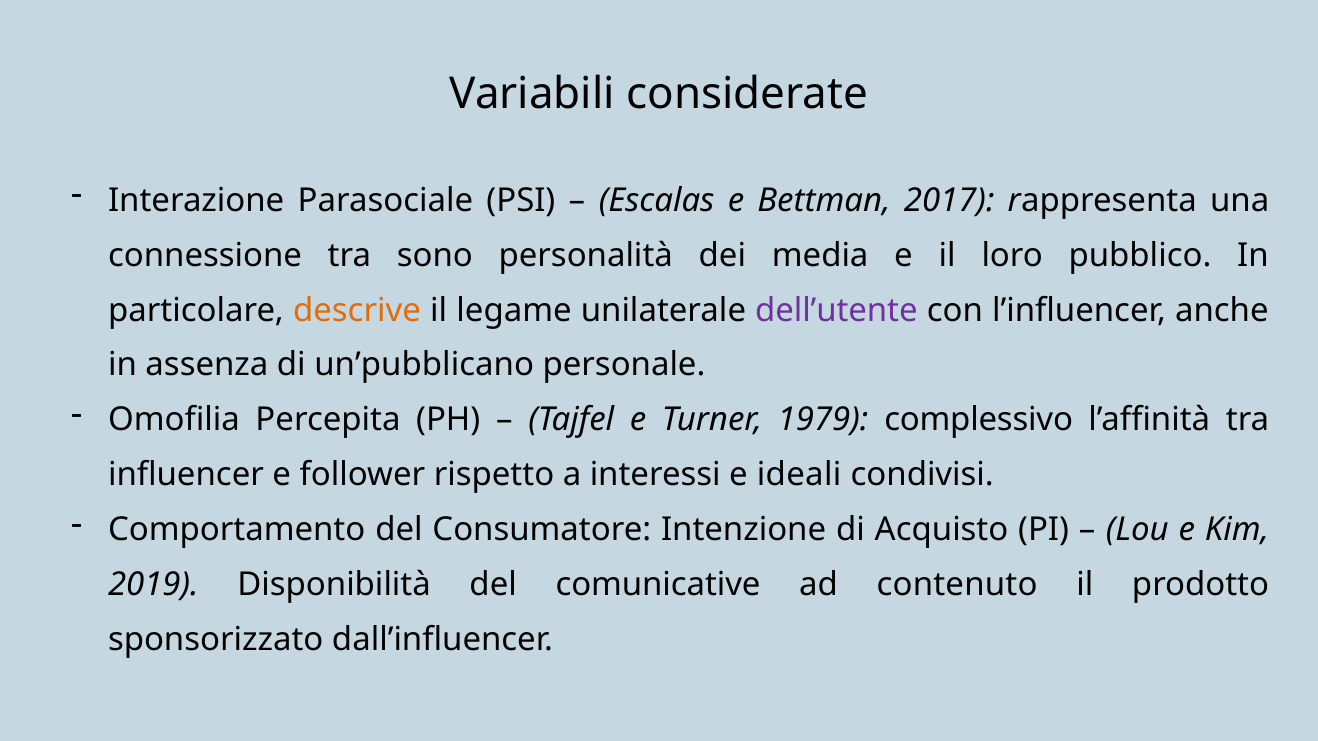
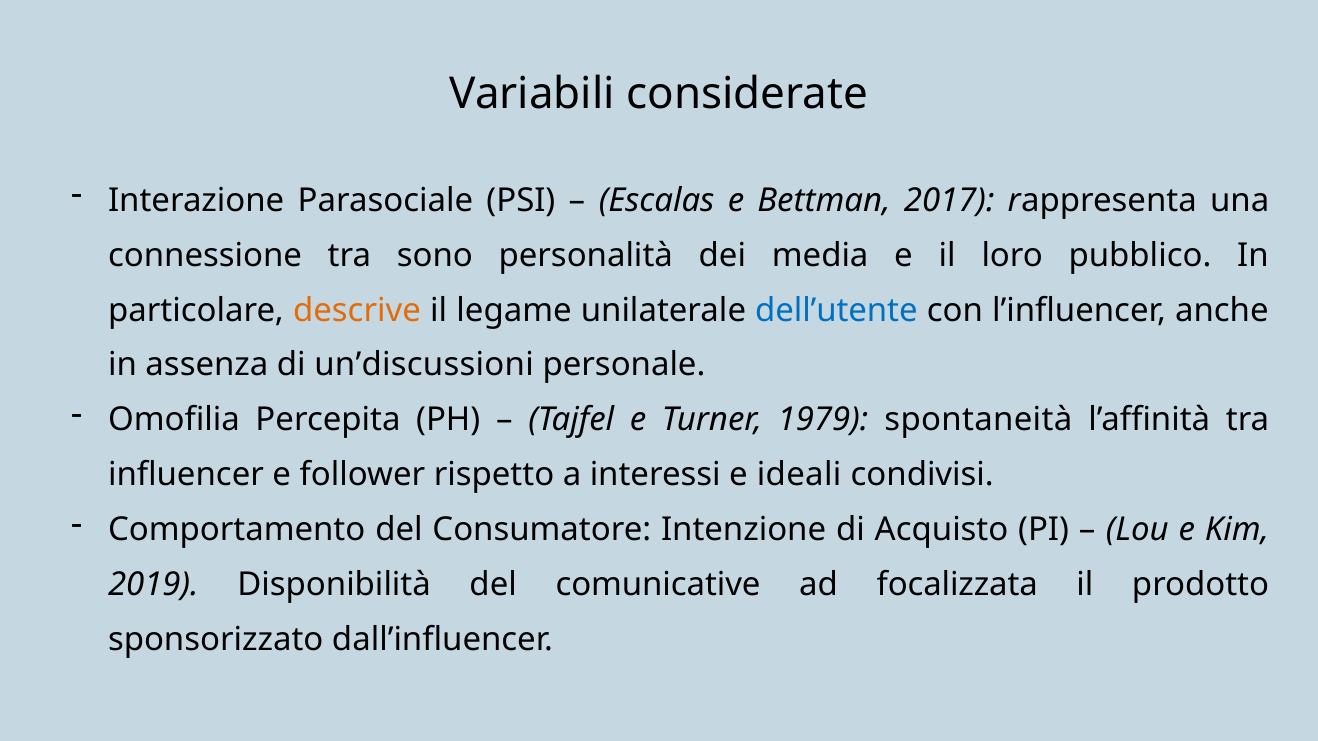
dell’utente colour: purple -> blue
un’pubblicano: un’pubblicano -> un’discussioni
complessivo: complessivo -> spontaneità
contenuto: contenuto -> focalizzata
